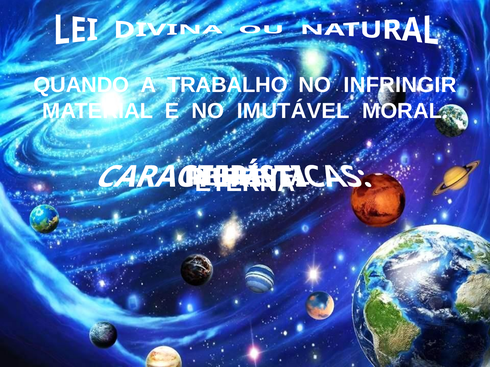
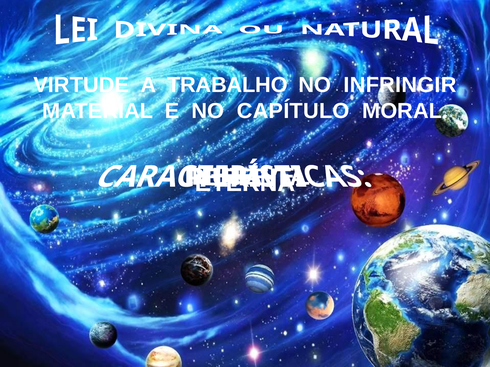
QUANDO: QUANDO -> VIRTUDE
NO IMUTÁVEL: IMUTÁVEL -> CAPÍTULO
